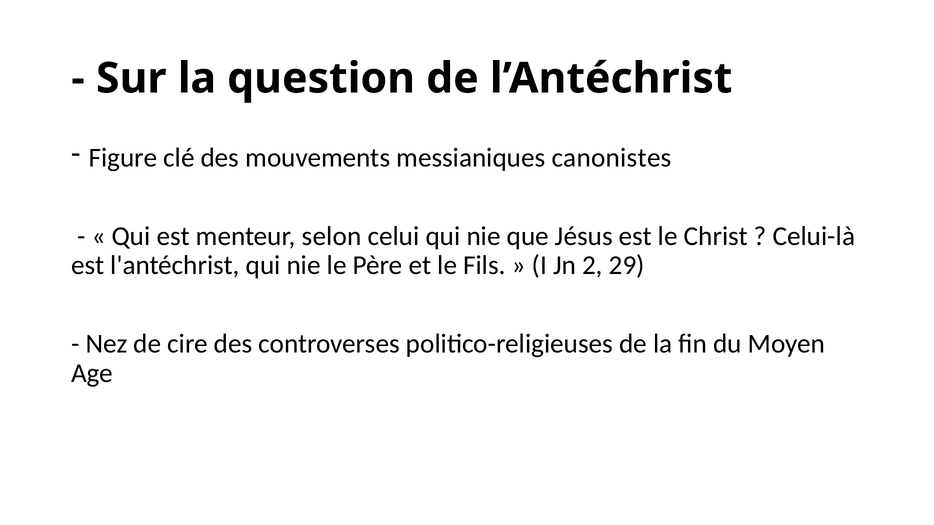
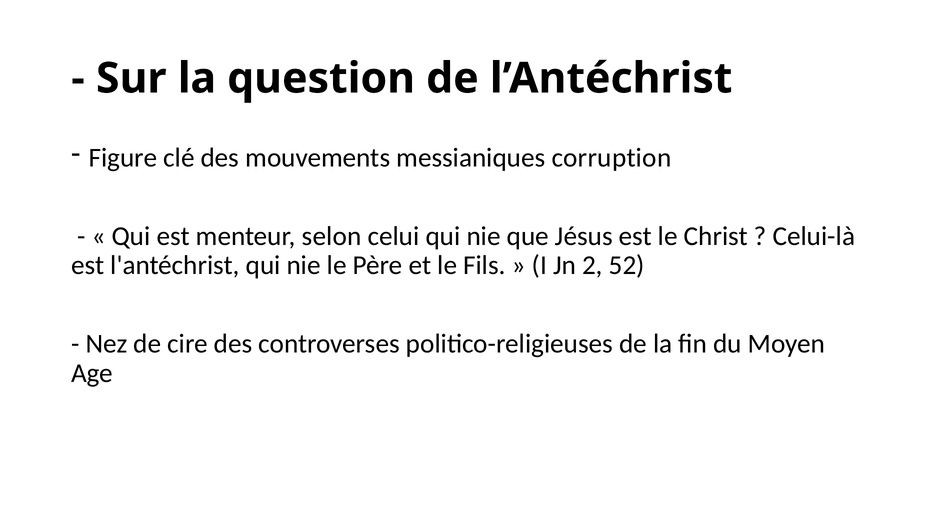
canonistes: canonistes -> corruption
29: 29 -> 52
